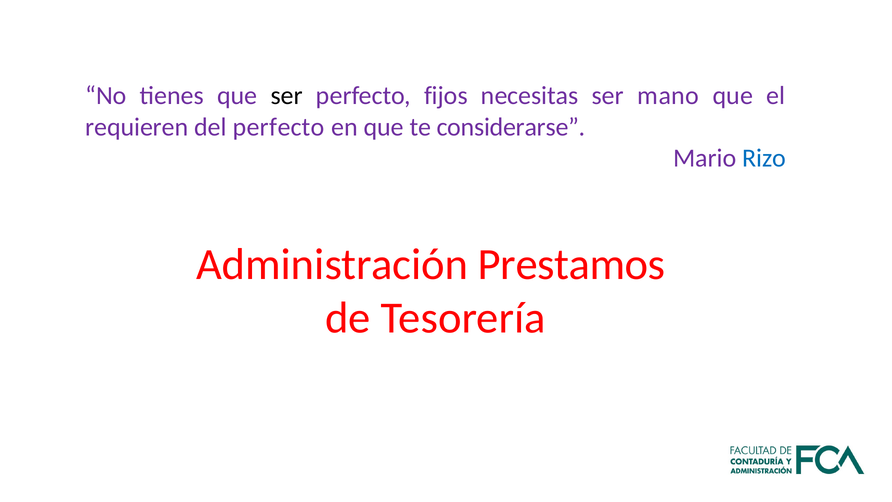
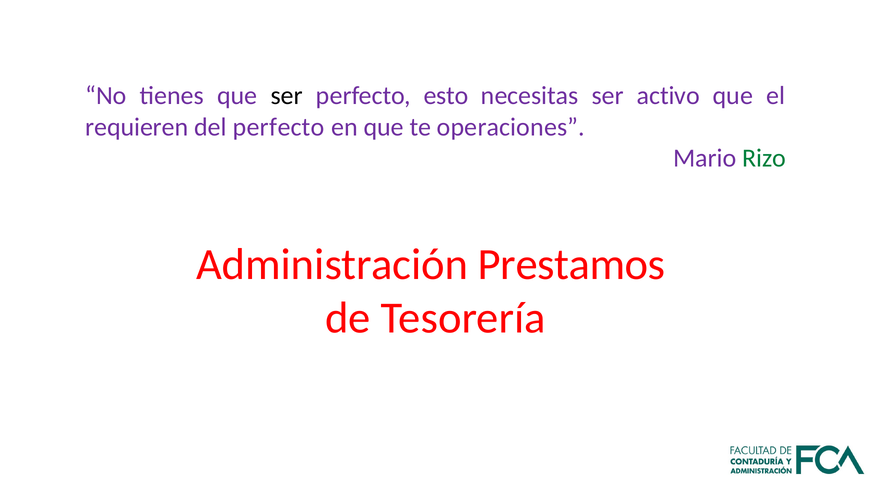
fijos: fijos -> esto
mano: mano -> activo
considerarse: considerarse -> operaciones
Rizo colour: blue -> green
